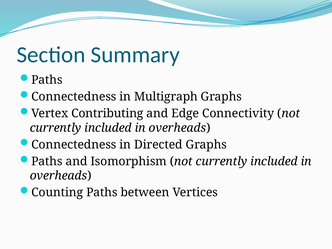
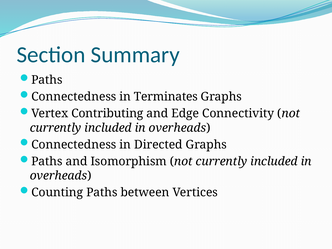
Multigraph: Multigraph -> Terminates
